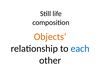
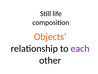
each colour: blue -> purple
